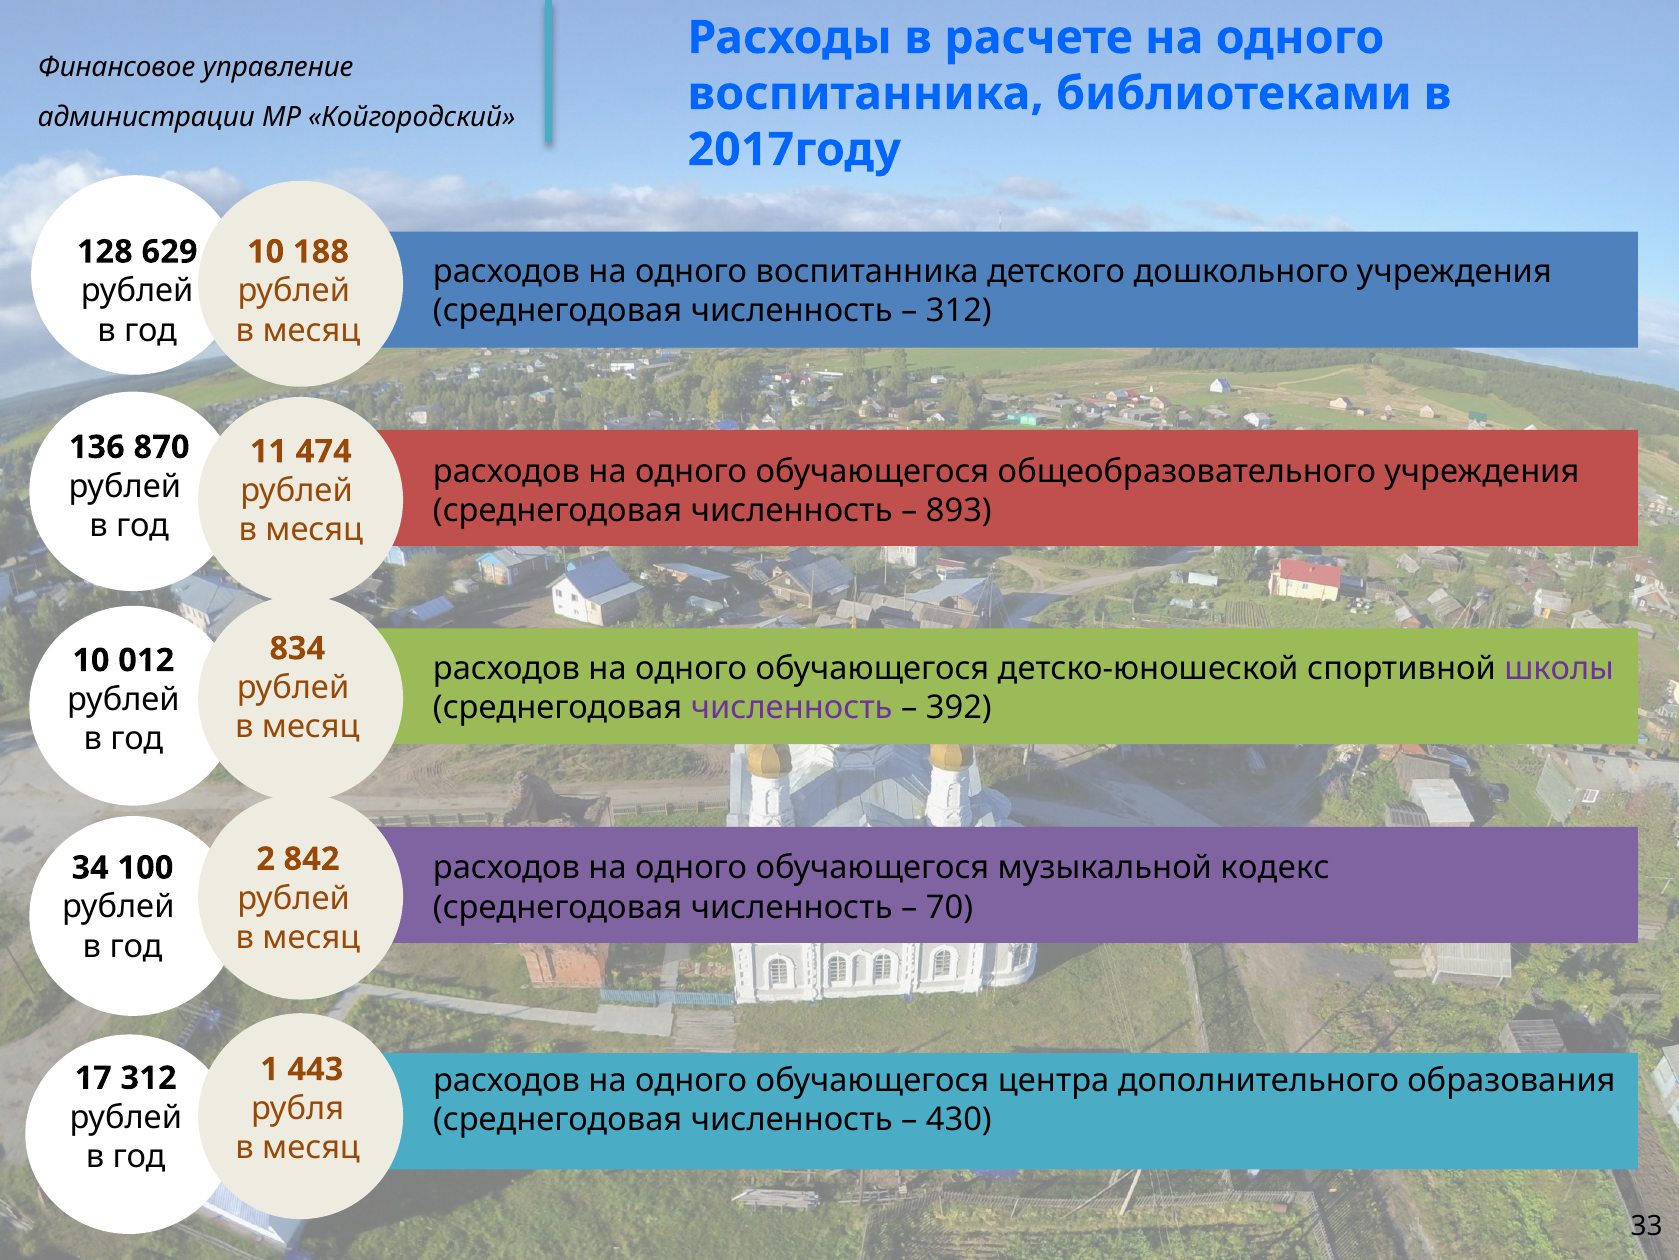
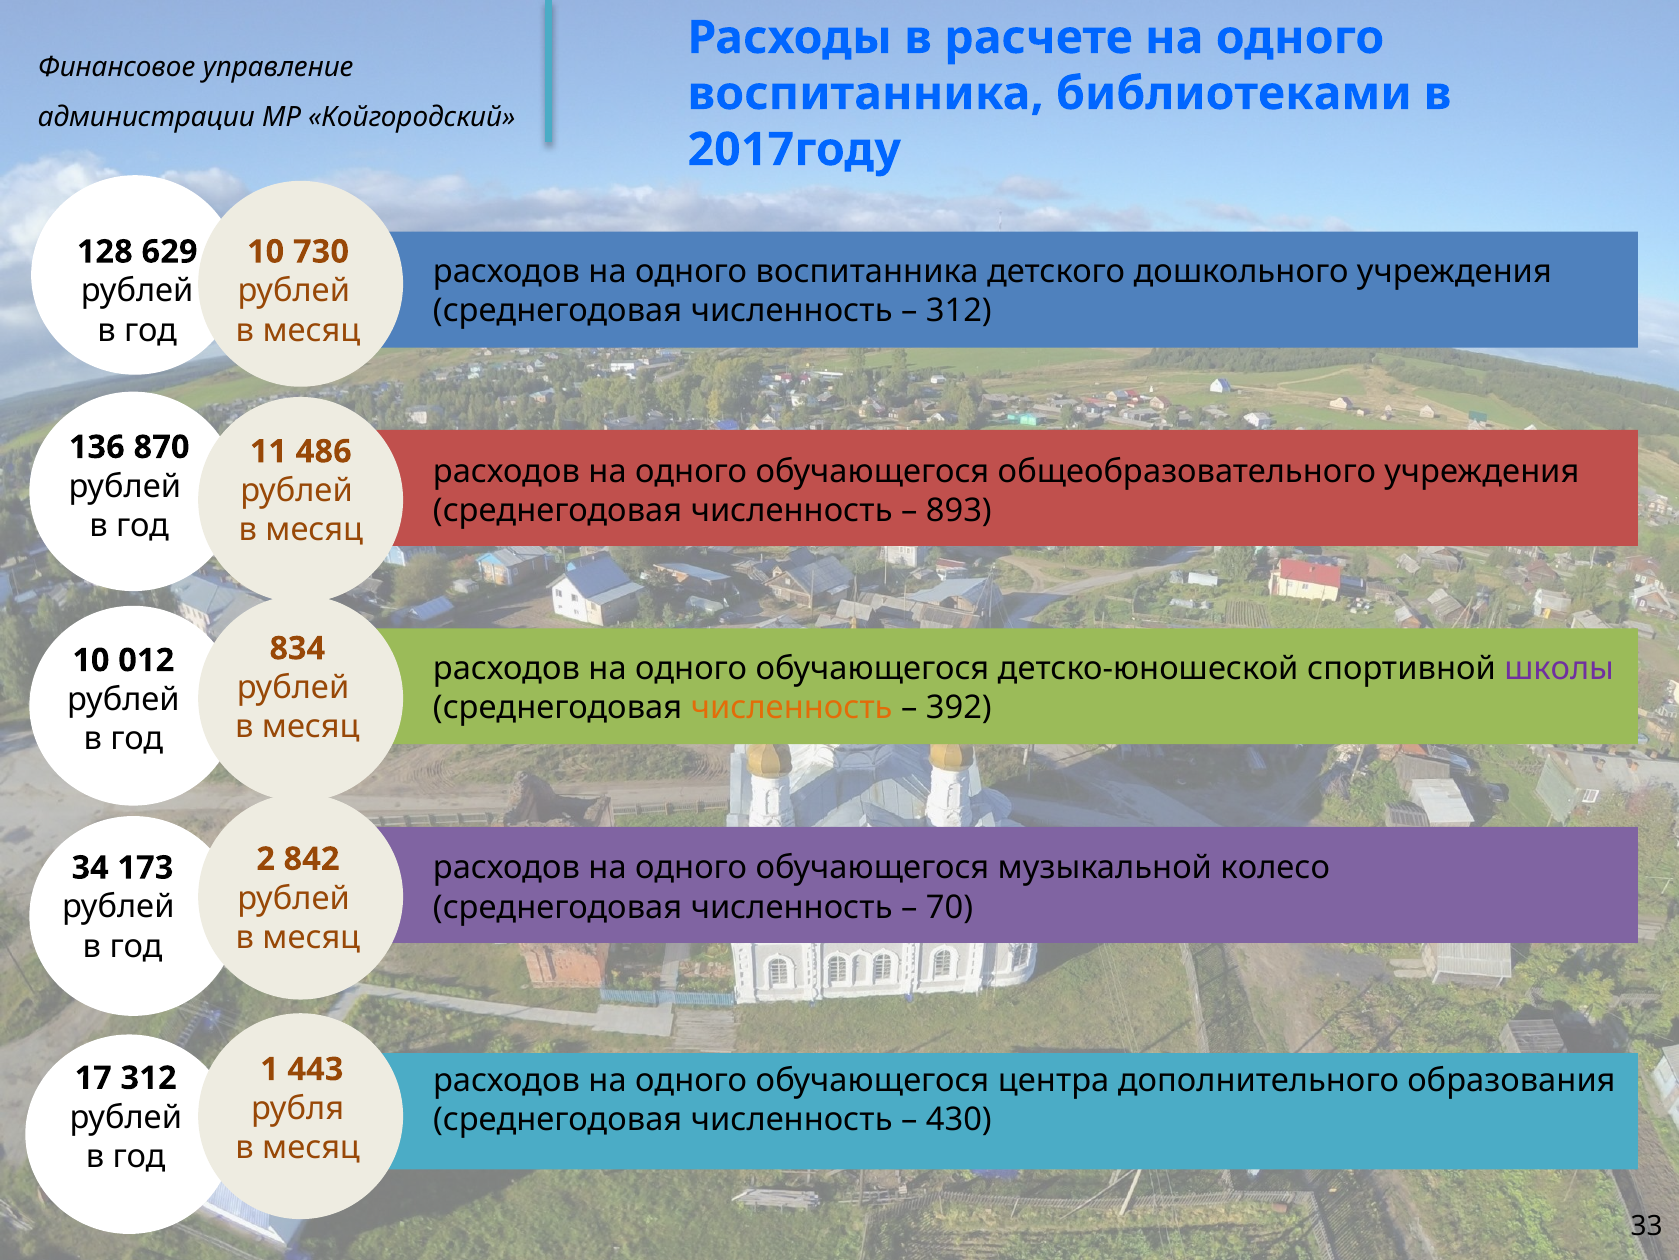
188: 188 -> 730
474: 474 -> 486
численность at (792, 707) colour: purple -> orange
кодекс: кодекс -> колесо
100: 100 -> 173
